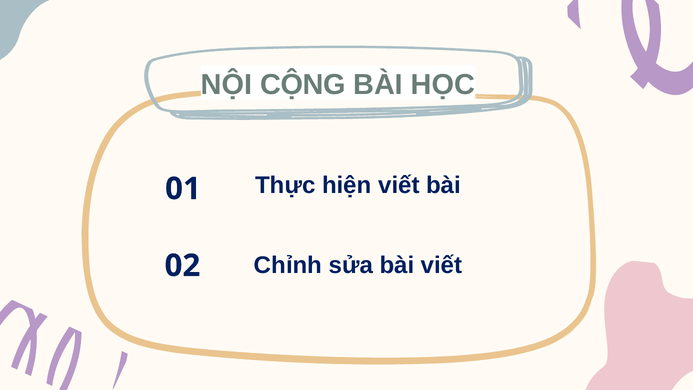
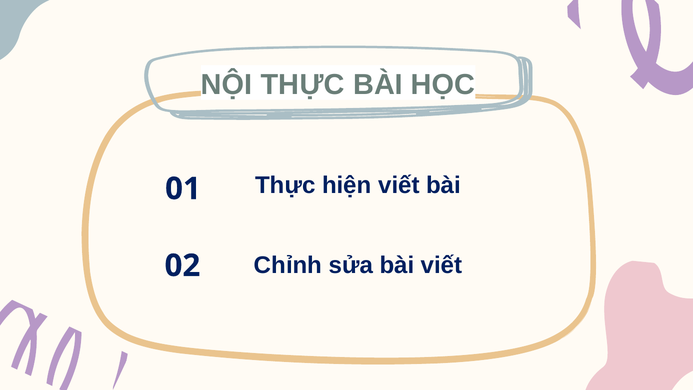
NỘI CỘNG: CỘNG -> THỰC
